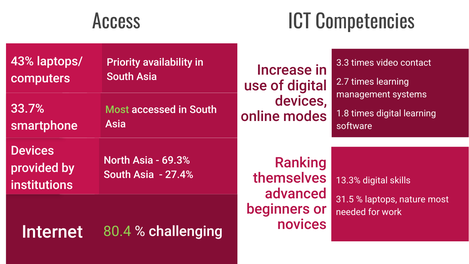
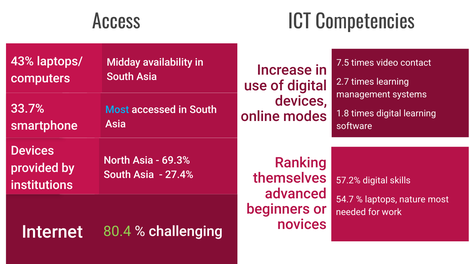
Priority: Priority -> Midday
3.3: 3.3 -> 7.5
Most at (117, 110) colour: light green -> light blue
13.3%: 13.3% -> 57.2%
31.5: 31.5 -> 54.7
